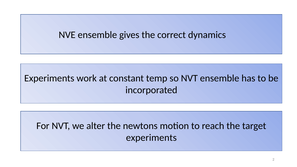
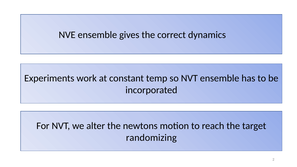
experiments at (151, 138): experiments -> randomizing
